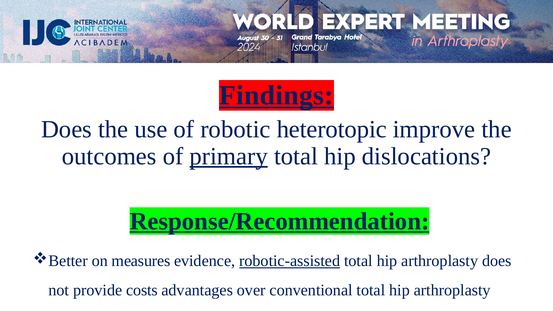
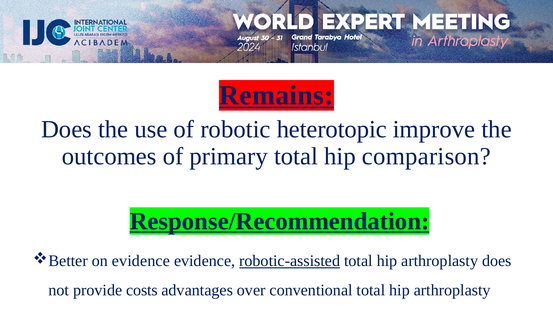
Findings: Findings -> Remains
primary underline: present -> none
dislocations: dislocations -> comparison
on measures: measures -> evidence
